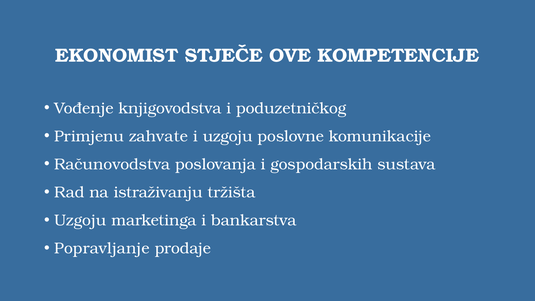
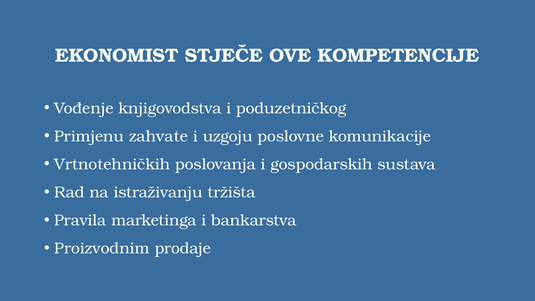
Računovodstva: Računovodstva -> Vrtnotehničkih
Uzgoju at (80, 220): Uzgoju -> Pravila
Popravljanje: Popravljanje -> Proizvodnim
